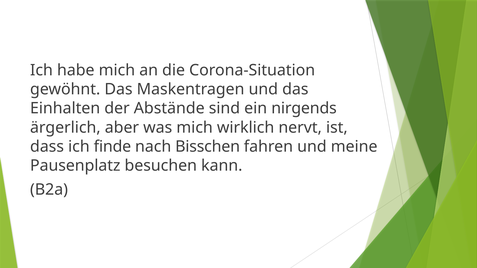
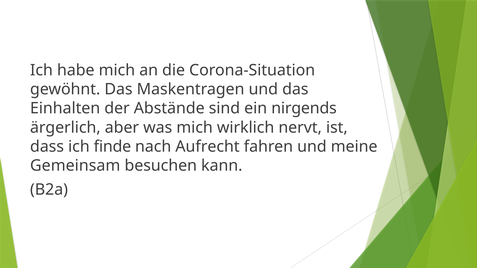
Bisschen: Bisschen -> Aufrecht
Pausenplatz: Pausenplatz -> Gemeinsam
